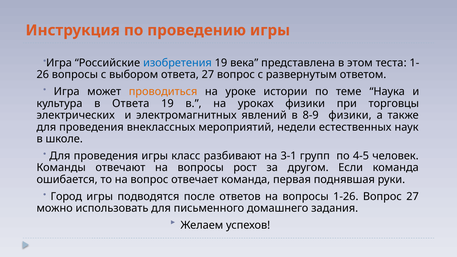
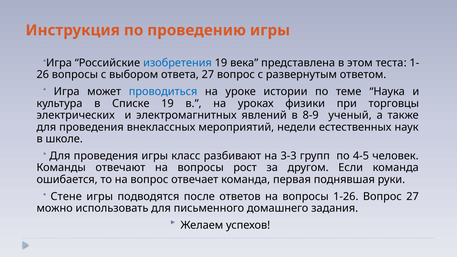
проводиться colour: orange -> blue
в Ответа: Ответа -> Списке
8-9 физики: физики -> ученый
3-1: 3-1 -> 3-3
Город: Город -> Стене
